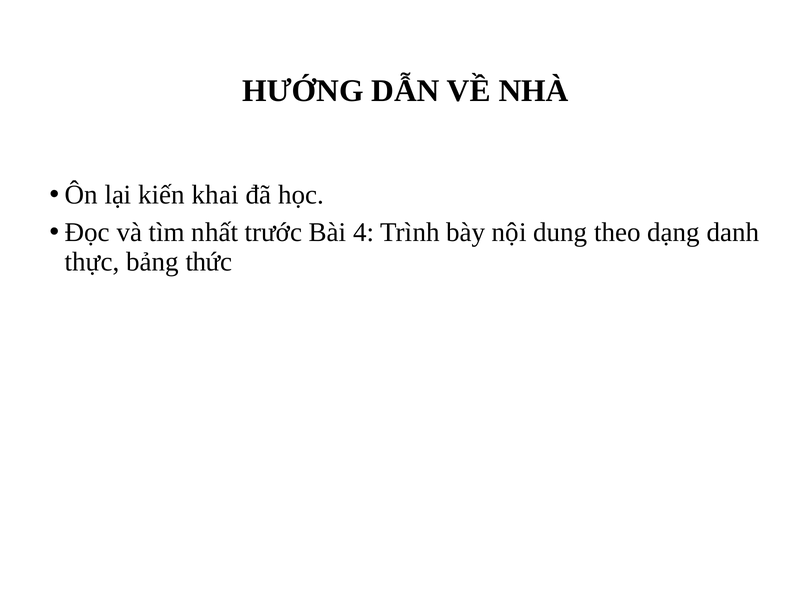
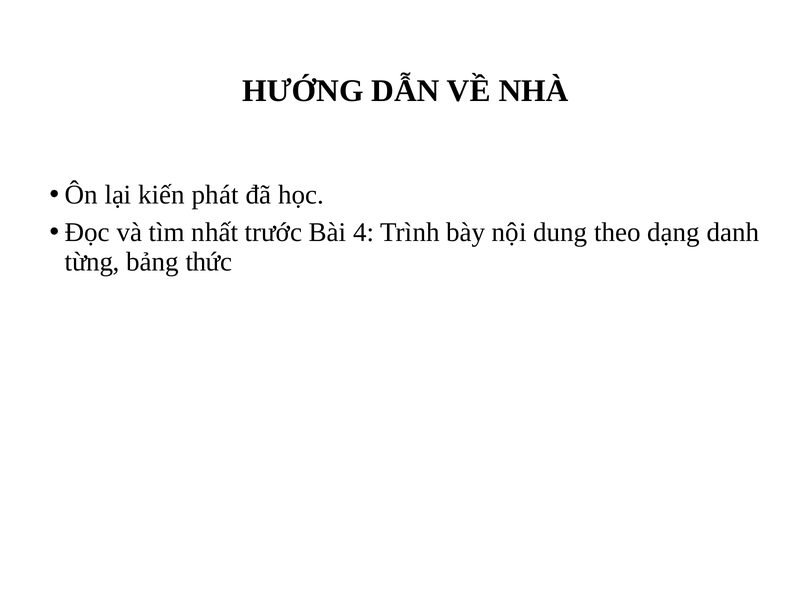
khai: khai -> phát
thực: thực -> từng
